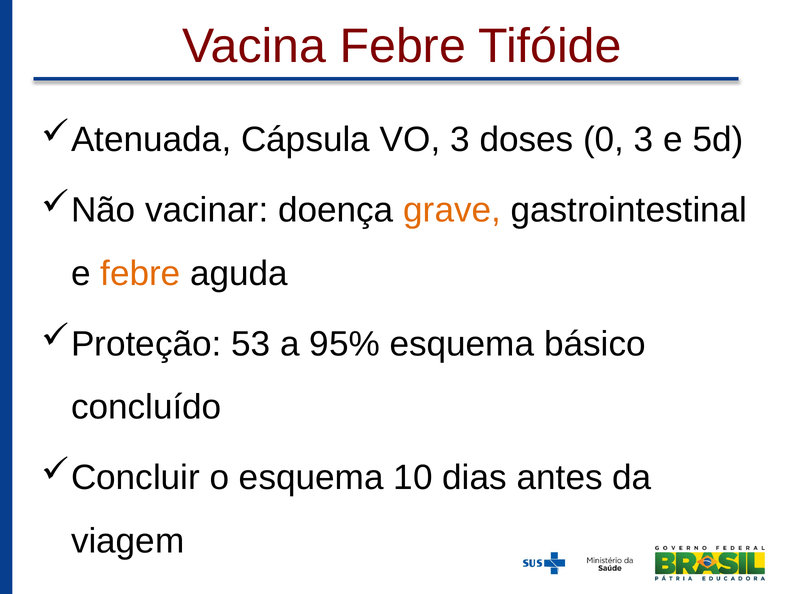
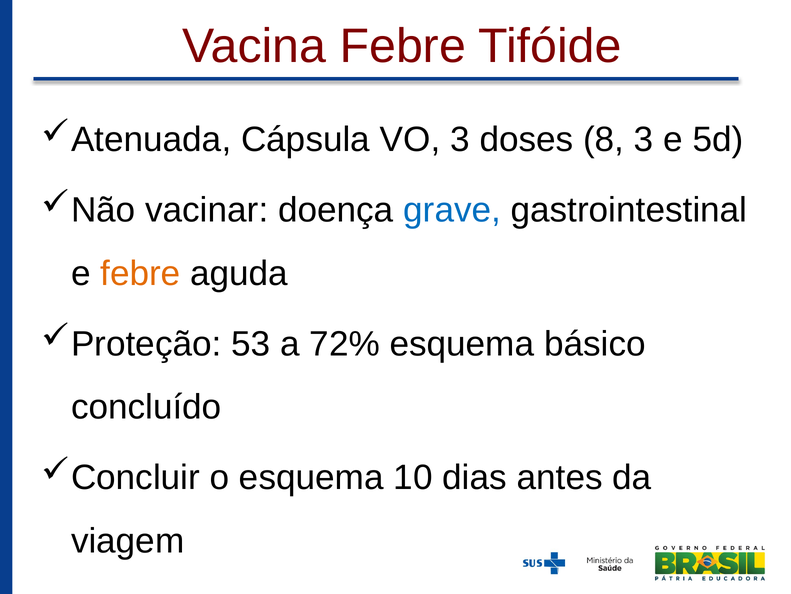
0: 0 -> 8
grave colour: orange -> blue
95%: 95% -> 72%
